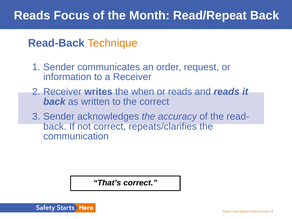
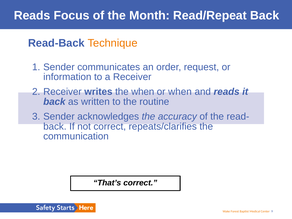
or reads: reads -> when
the correct: correct -> routine
